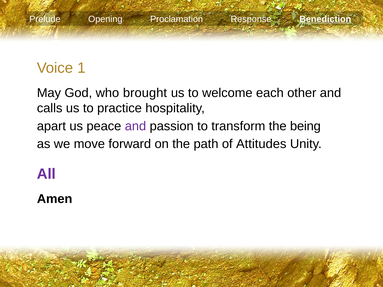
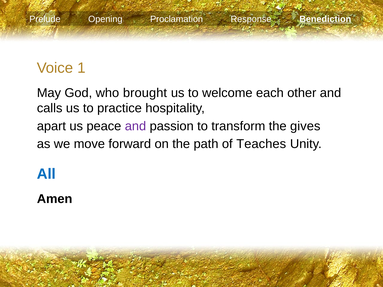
being: being -> gives
Attitudes: Attitudes -> Teaches
All colour: purple -> blue
